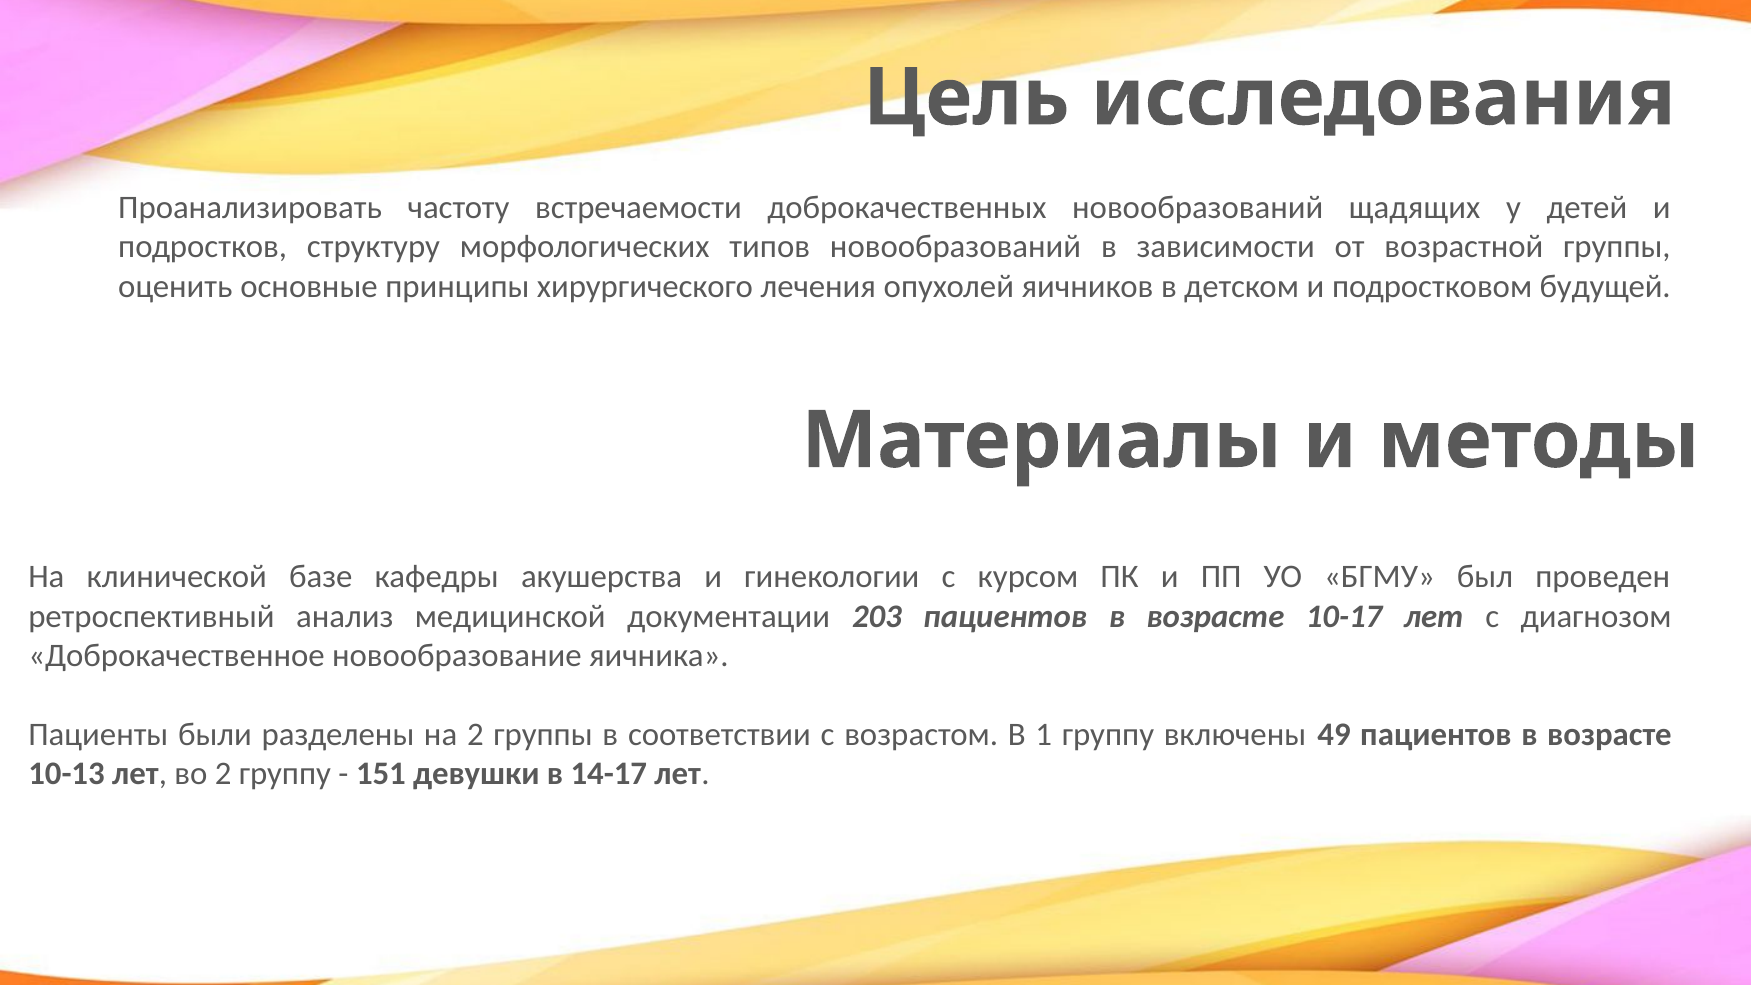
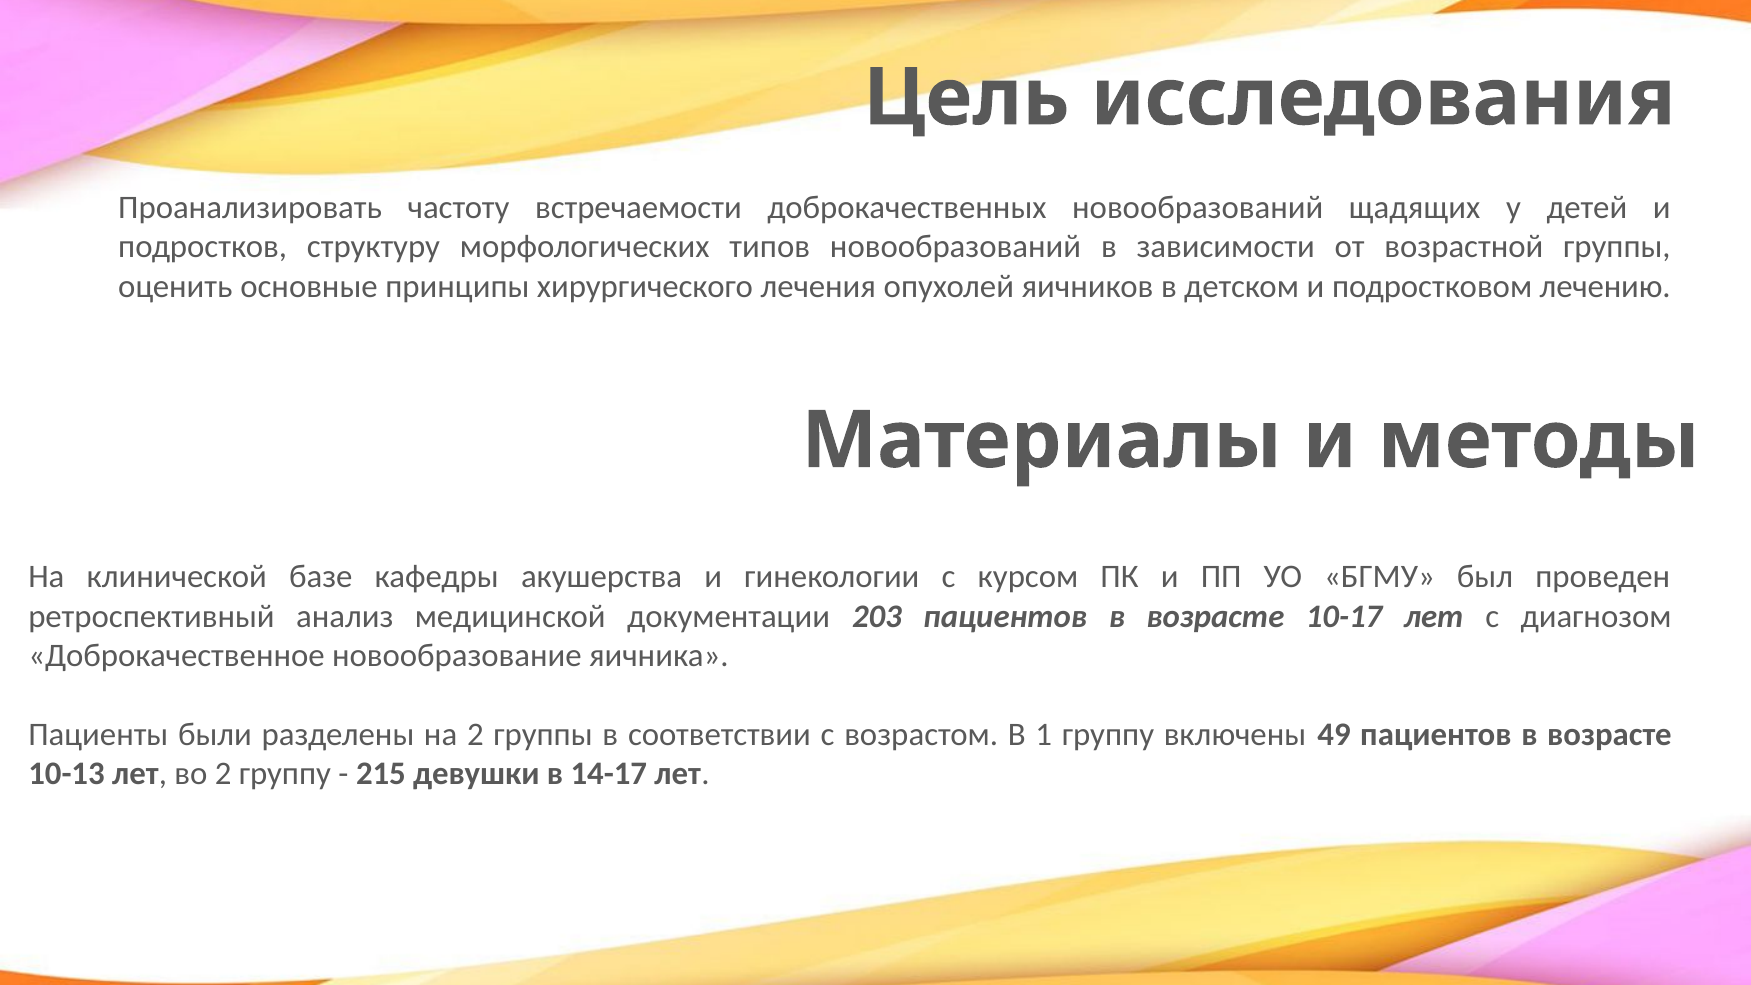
будущей: будущей -> лечению
151: 151 -> 215
